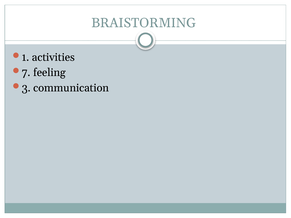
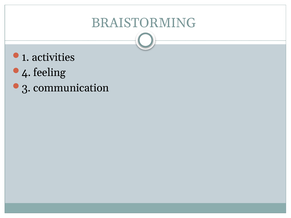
7: 7 -> 4
